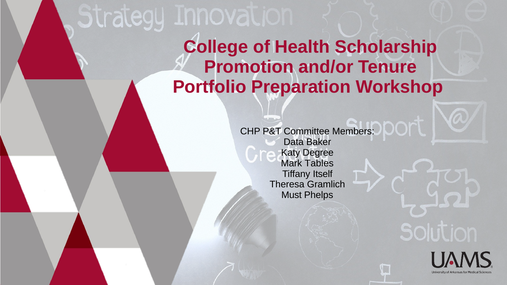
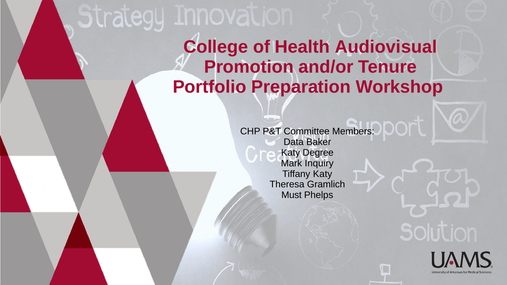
Scholarship: Scholarship -> Audiovisual
Tables: Tables -> Inquiry
Tiffany Itself: Itself -> Katy
